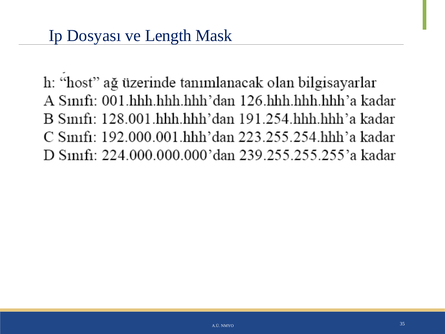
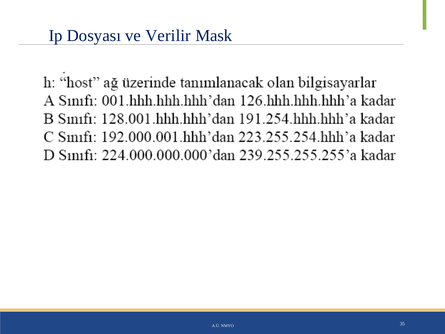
Length: Length -> Verilir
